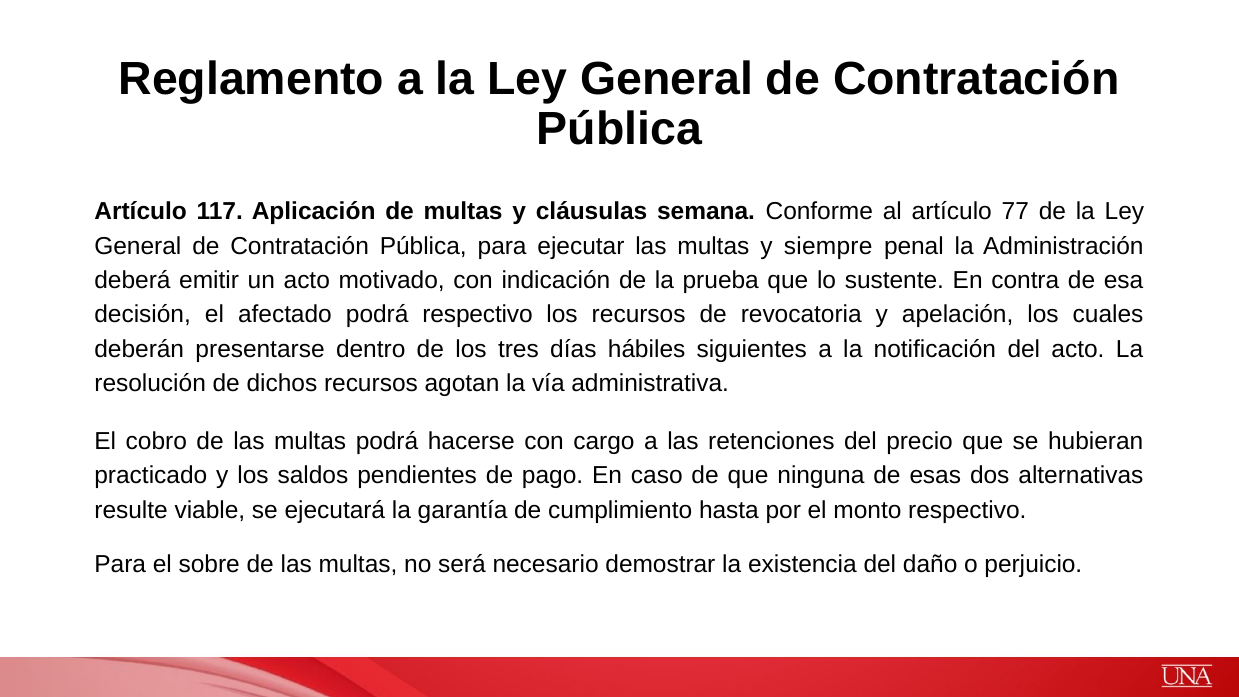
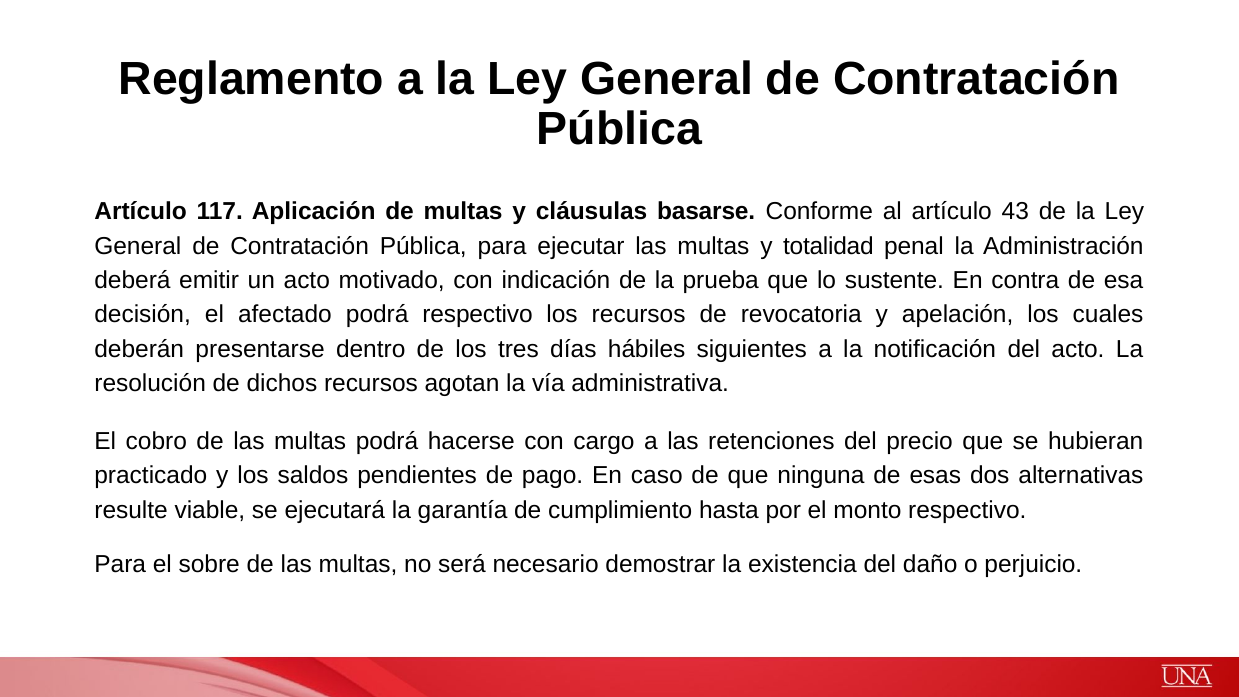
semana: semana -> basarse
77: 77 -> 43
siempre: siempre -> totalidad
